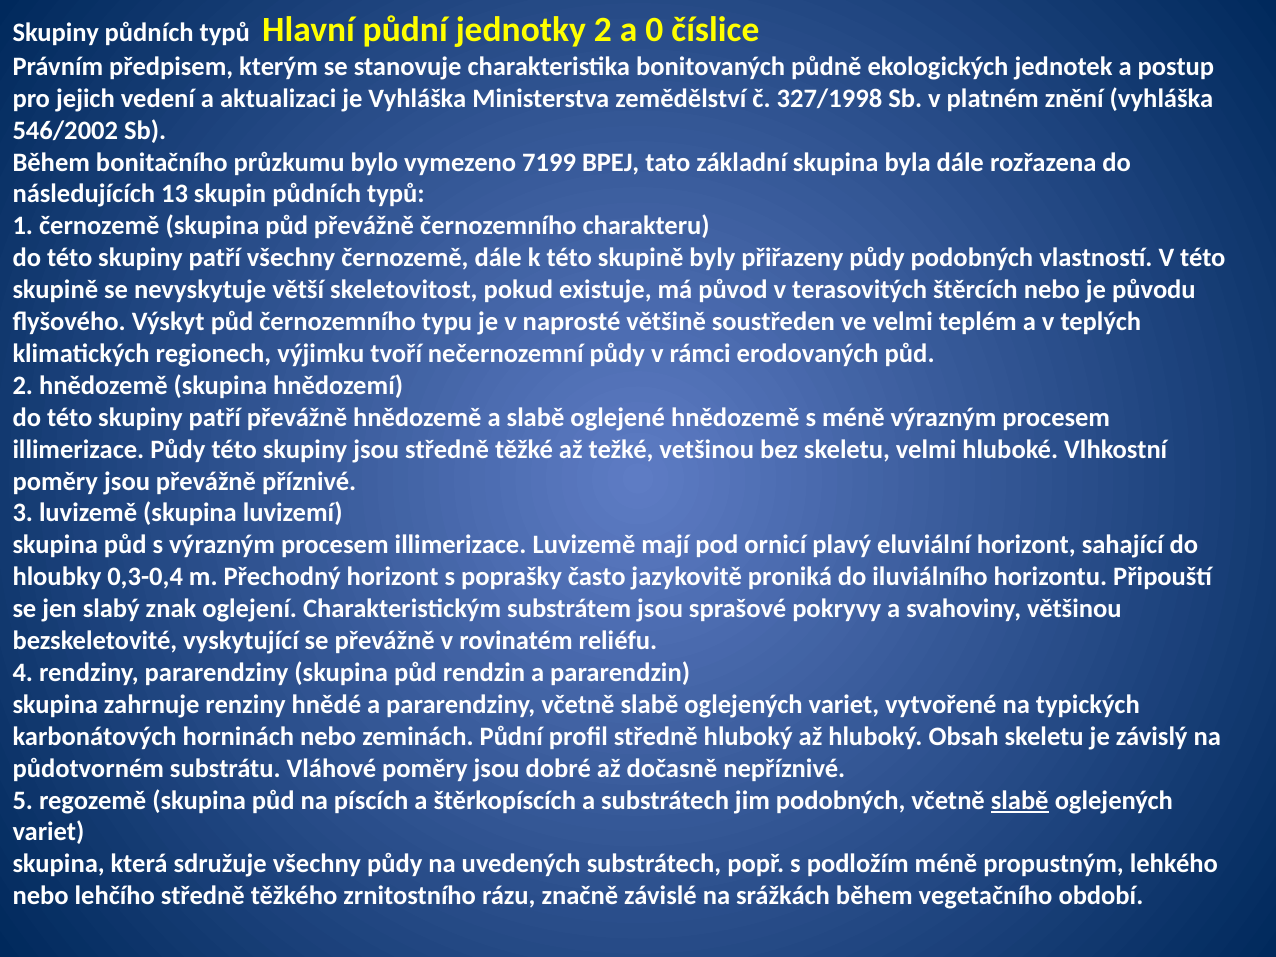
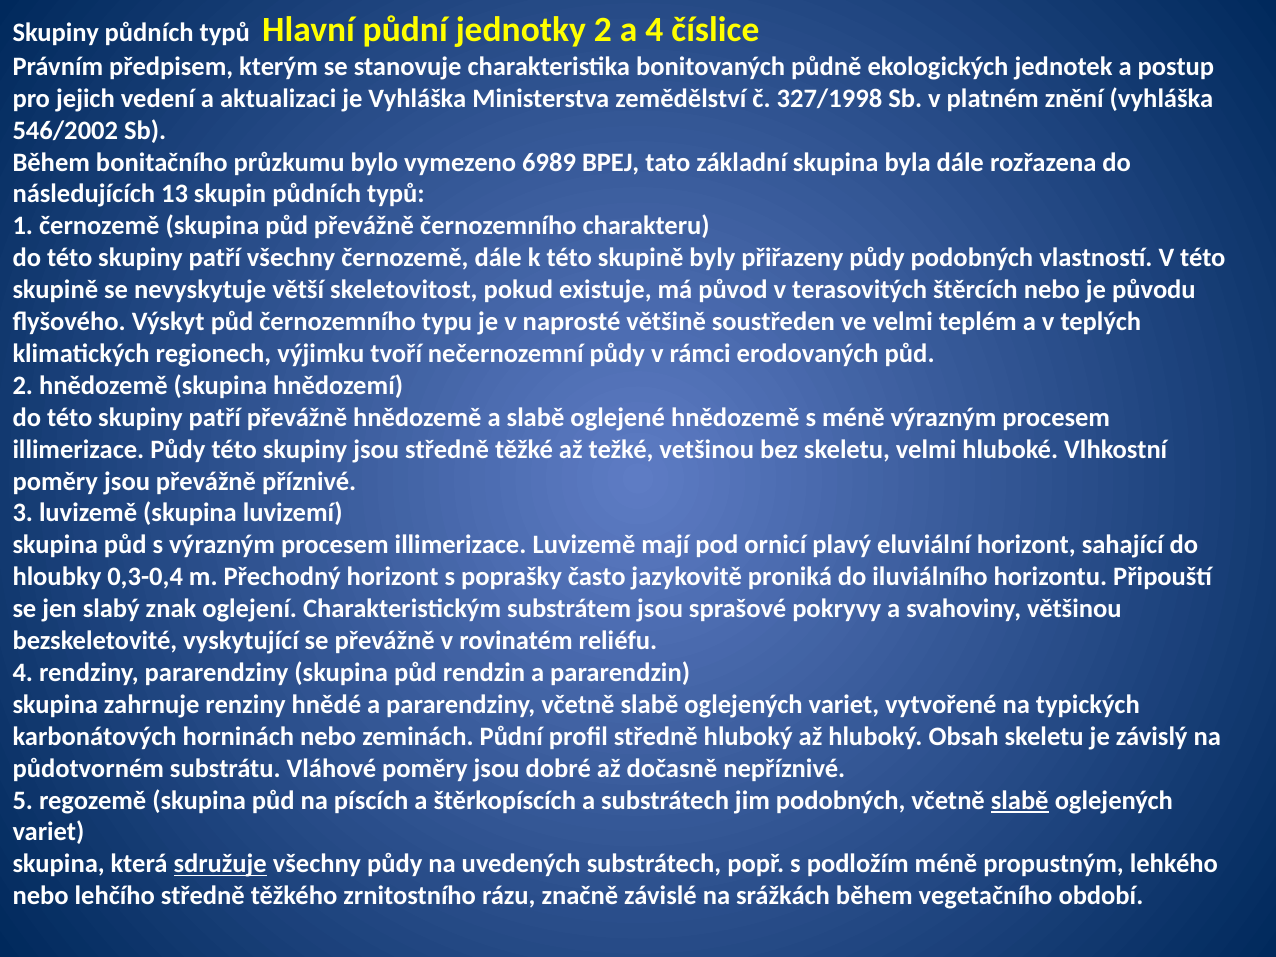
a 0: 0 -> 4
7199: 7199 -> 6989
sdružuje underline: none -> present
